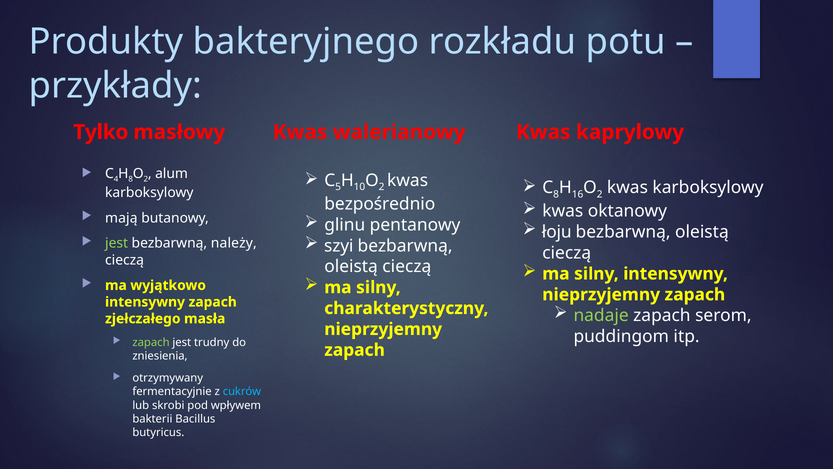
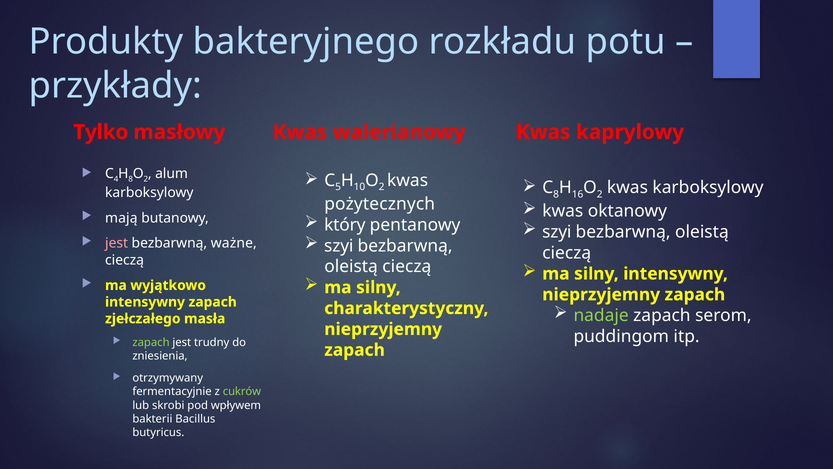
bezpośrednio: bezpośrednio -> pożytecznych
glinu: glinu -> który
łoju at (557, 232): łoju -> szyi
jest at (117, 243) colour: light green -> pink
należy: należy -> ważne
cukrów colour: light blue -> light green
